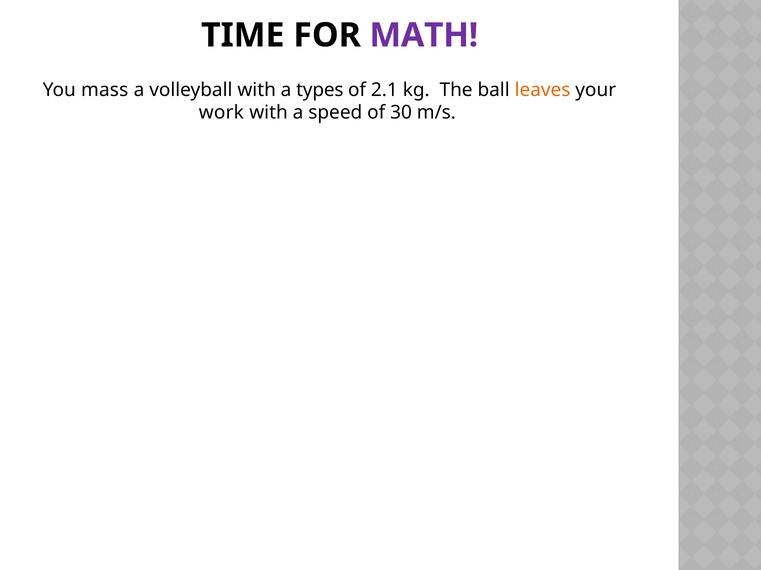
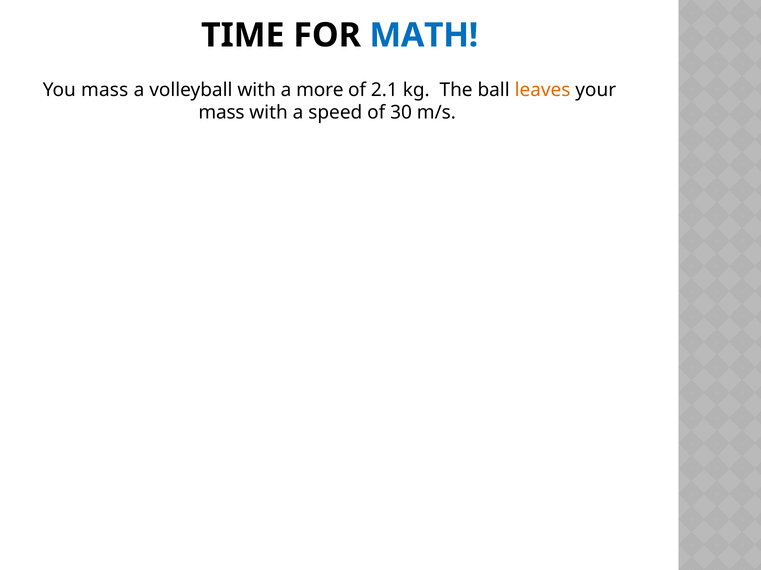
MATH colour: purple -> blue
types: types -> more
work at (221, 113): work -> mass
